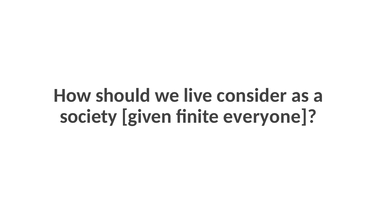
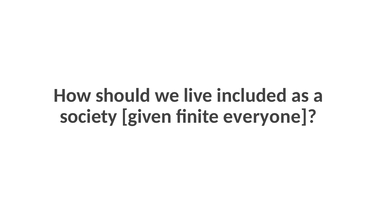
consider: consider -> included
